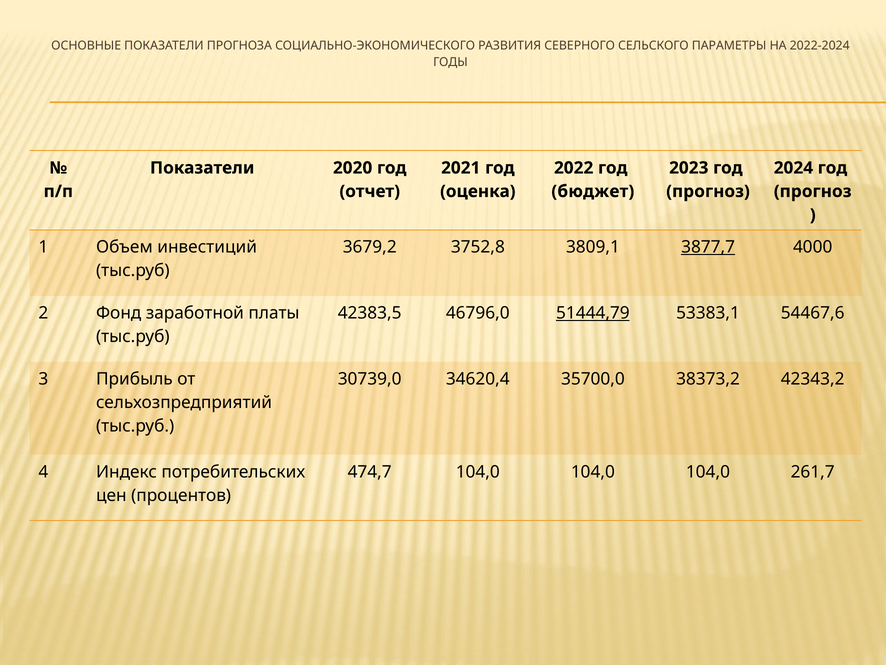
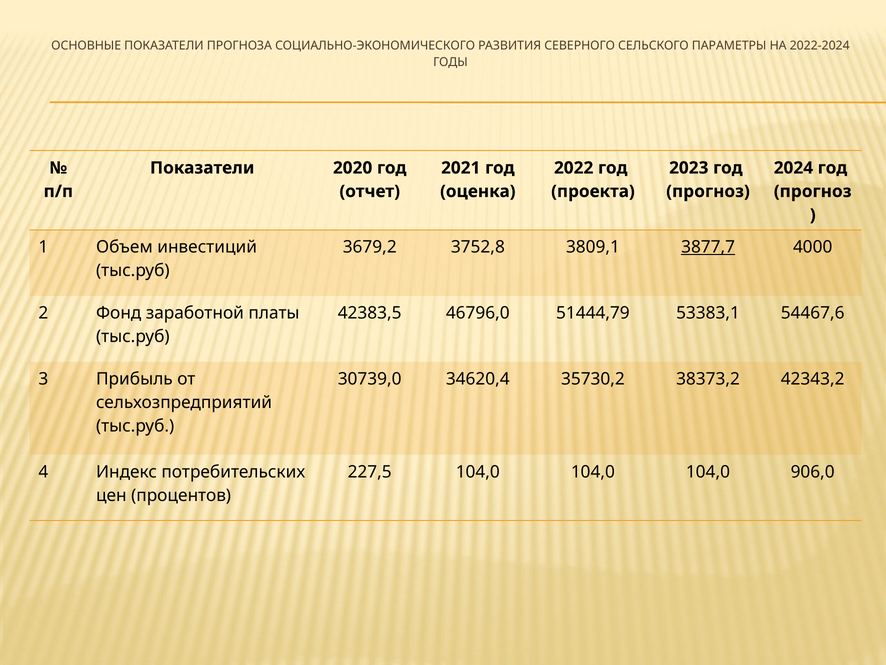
бюджет: бюджет -> проекта
51444,79 underline: present -> none
35700,0: 35700,0 -> 35730,2
474,7: 474,7 -> 227,5
261,7: 261,7 -> 906,0
